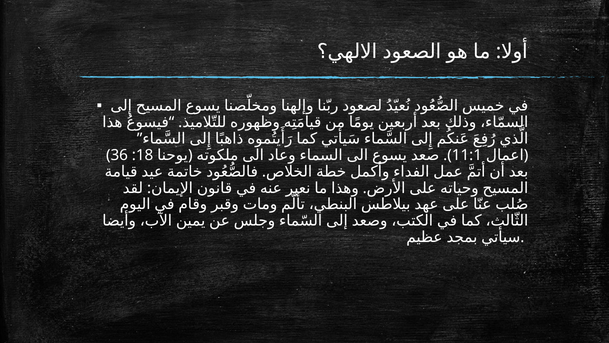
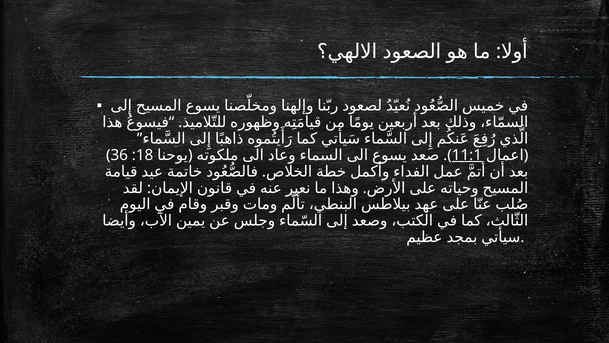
11:1 underline: none -> present
